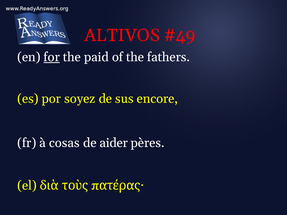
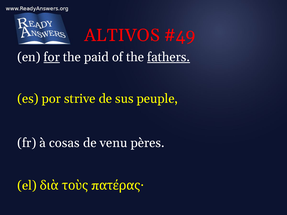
fathers underline: none -> present
soyez: soyez -> strive
encore: encore -> peuple
aider: aider -> venu
